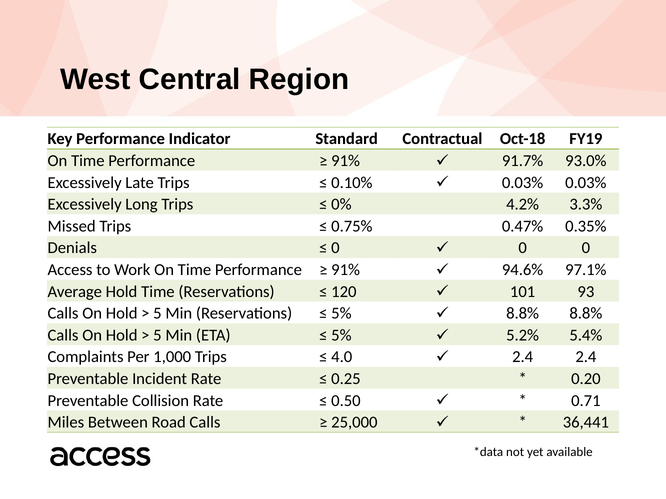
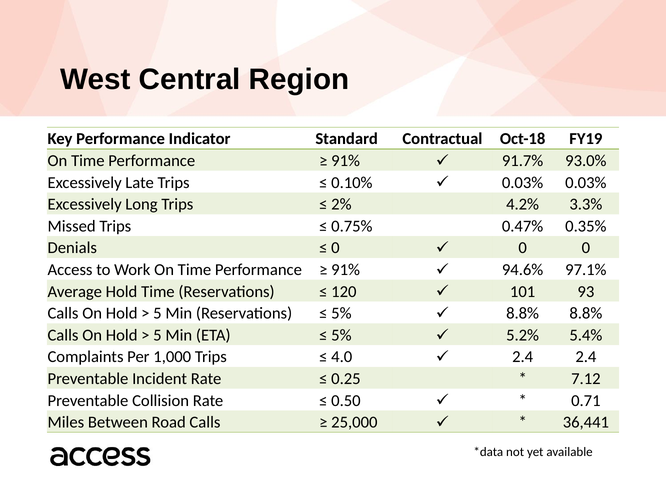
0%: 0% -> 2%
0.20: 0.20 -> 7.12
